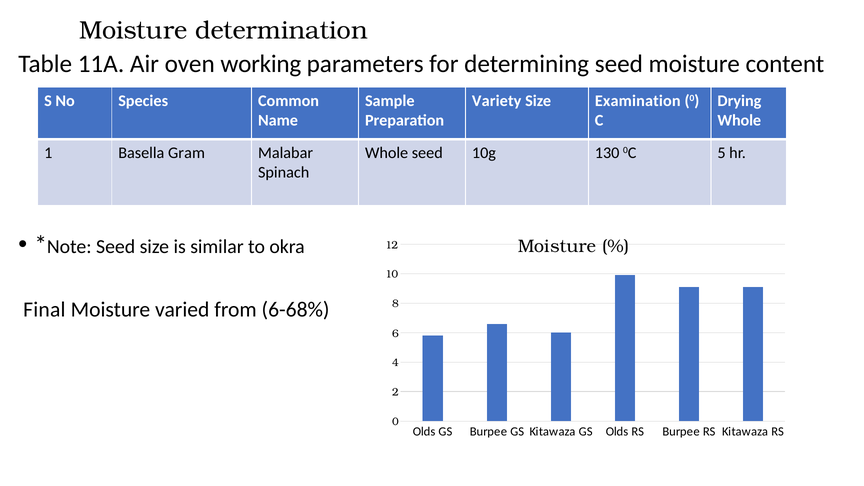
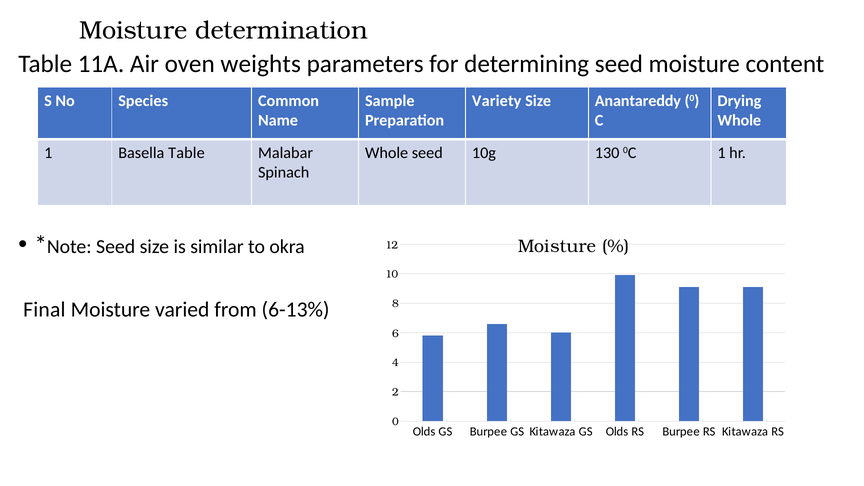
working: working -> weights
Examination: Examination -> Anantareddy
Basella Gram: Gram -> Table
0C 5: 5 -> 1
6-68%: 6-68% -> 6-13%
